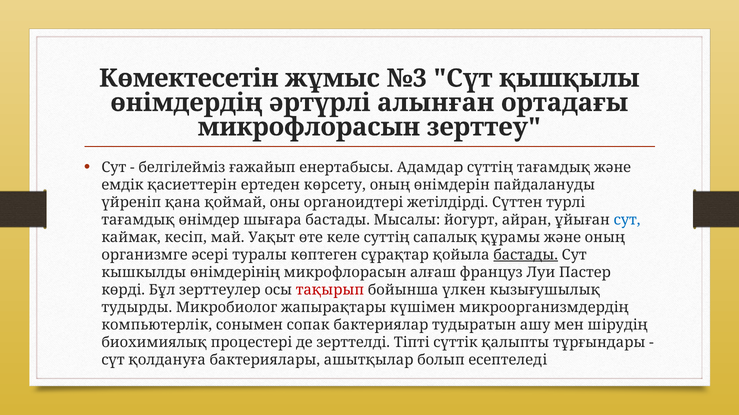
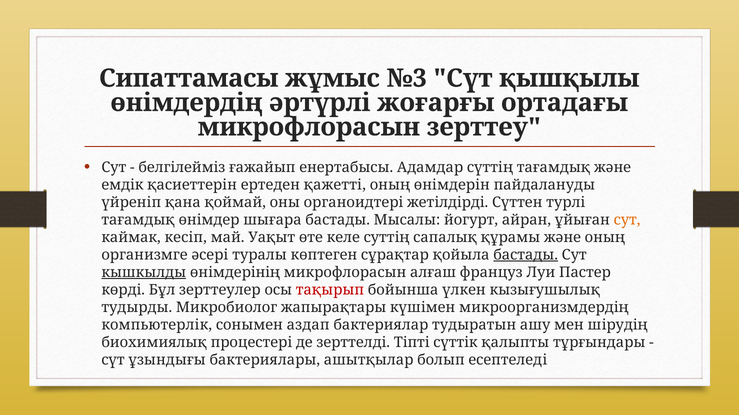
Көмектесетiн: Көмектесетiн -> Сипаттамасы
алынған: алынған -> жоғарғы
көрсету: көрсету -> қажетті
сут at (627, 220) colour: blue -> orange
кышкылды underline: none -> present
сопак: сопак -> аздап
қолдануға: қолдануға -> ұзындығы
